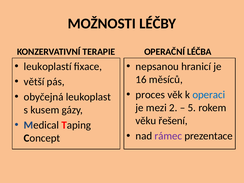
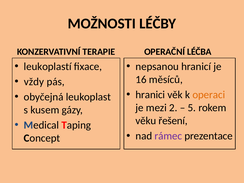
větší: větší -> vždy
proces: proces -> hranici
operaci colour: blue -> orange
